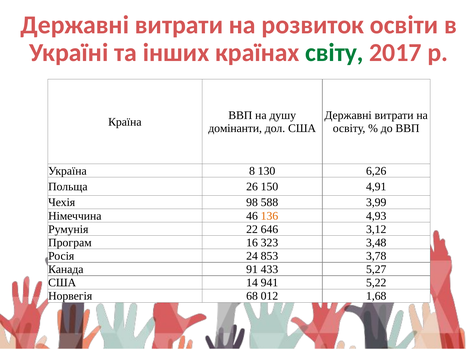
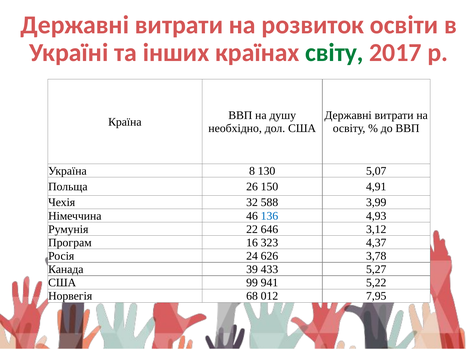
домінанти: домінанти -> необхідно
6,26: 6,26 -> 5,07
98: 98 -> 32
136 colour: orange -> blue
3,48: 3,48 -> 4,37
853: 853 -> 626
91: 91 -> 39
14: 14 -> 99
1,68: 1,68 -> 7,95
